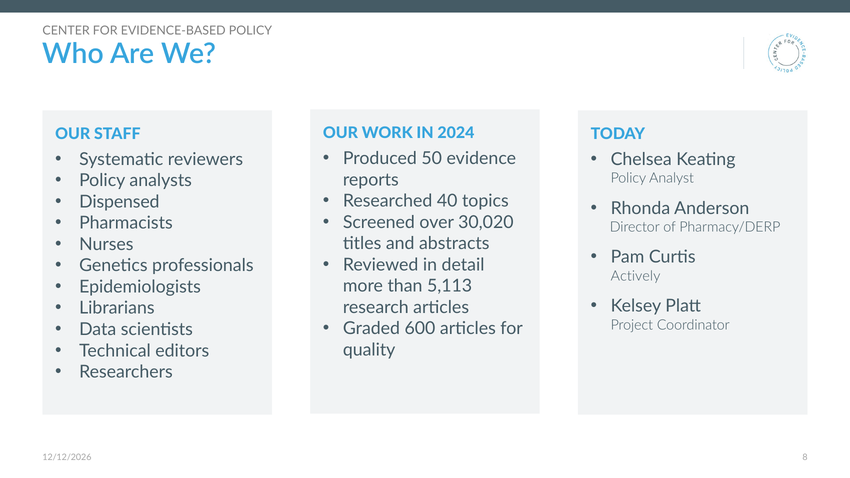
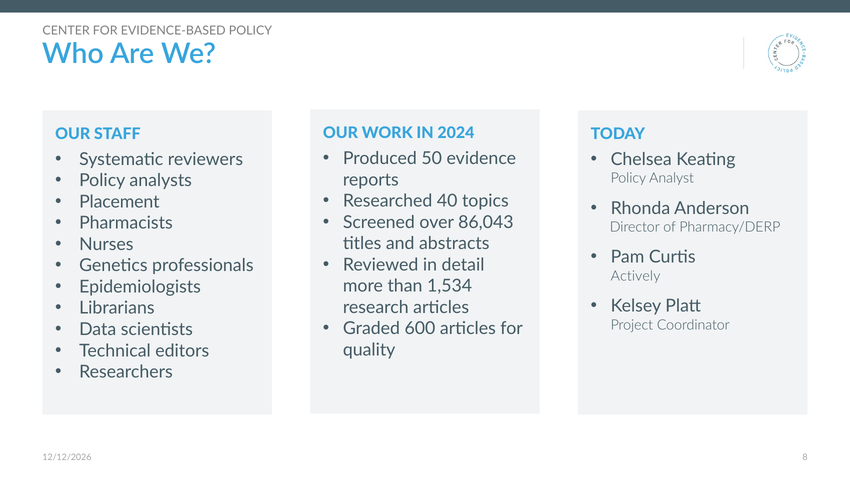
Dispensed: Dispensed -> Placement
30,020: 30,020 -> 86,043
5,113: 5,113 -> 1,534
